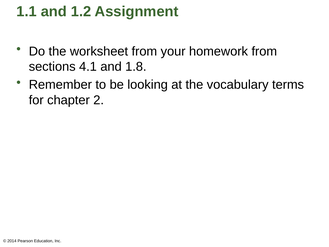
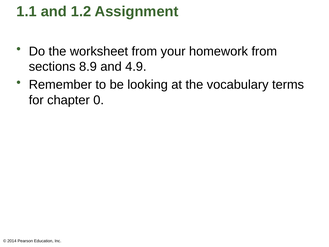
4.1: 4.1 -> 8.9
1.8: 1.8 -> 4.9
2: 2 -> 0
